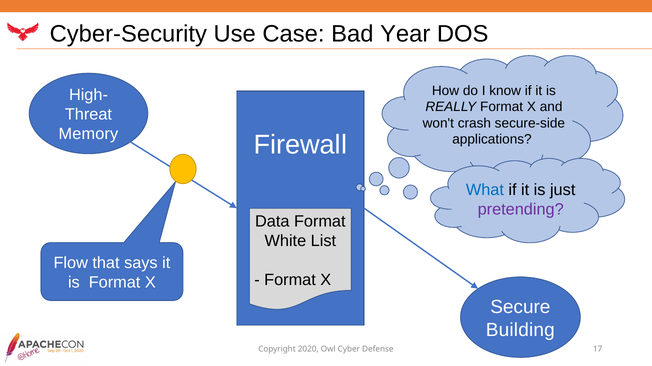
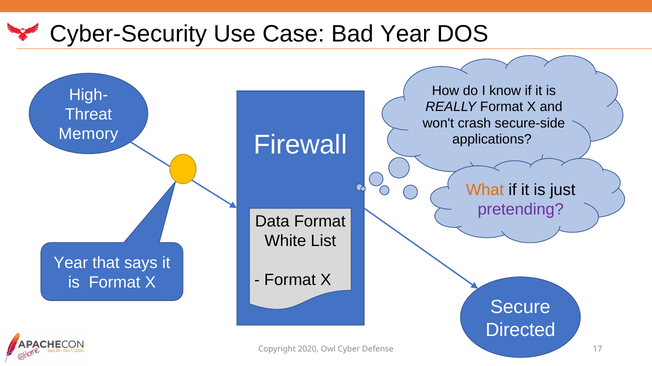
What colour: blue -> orange
Flow at (71, 263): Flow -> Year
Building: Building -> Directed
